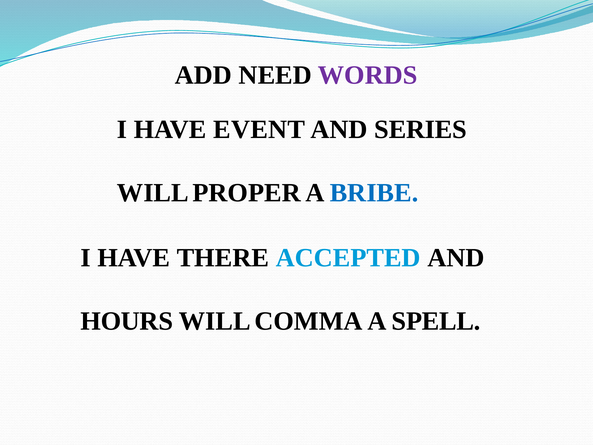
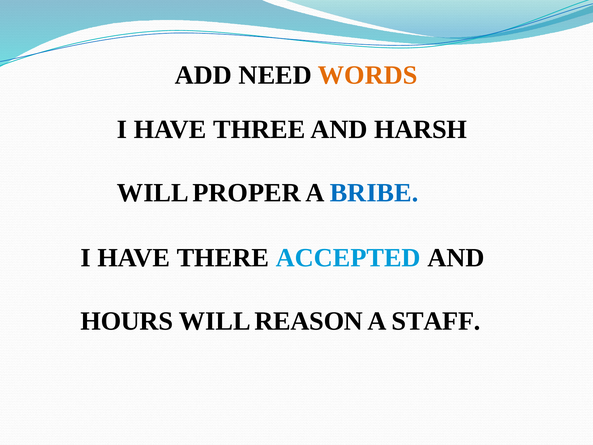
WORDS colour: purple -> orange
EVENT: EVENT -> THREE
SERIES: SERIES -> HARSH
COMMA: COMMA -> REASON
SPELL: SPELL -> STAFF
